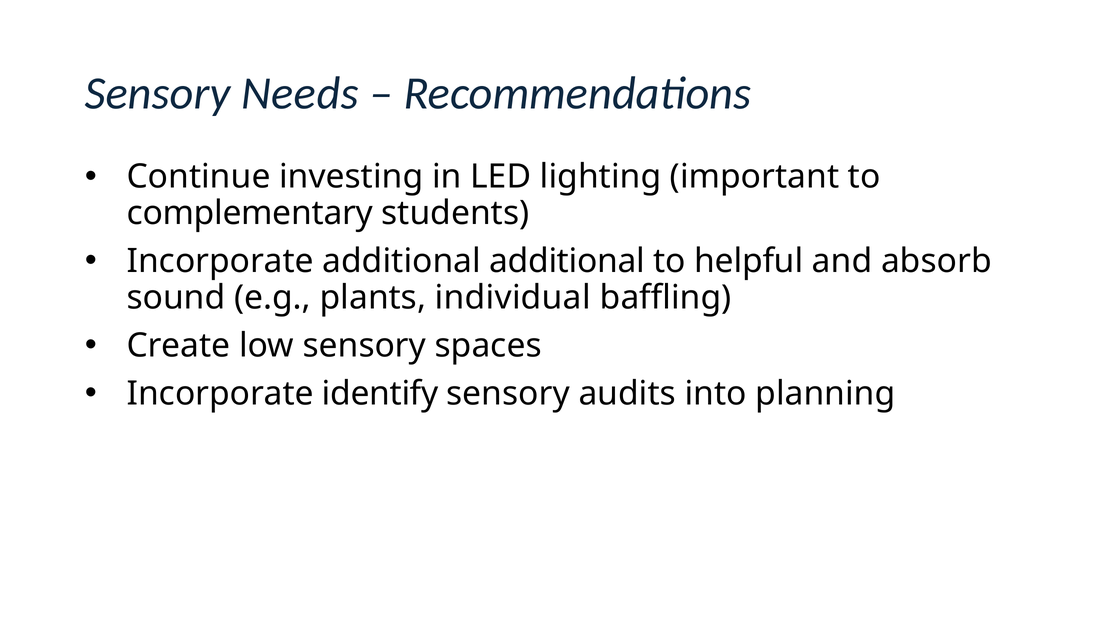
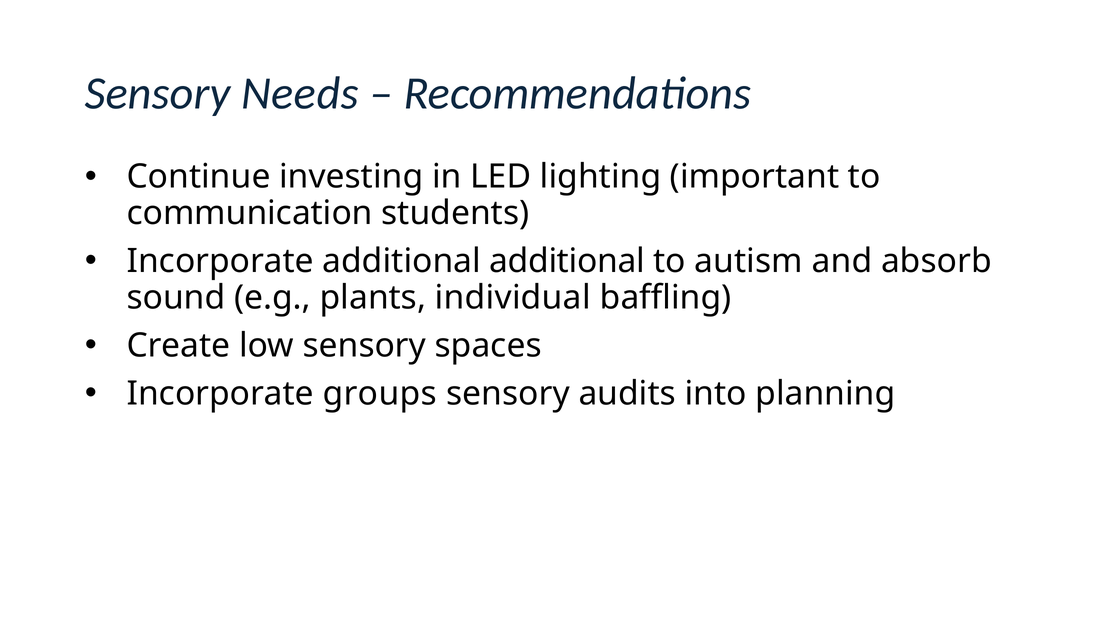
complementary: complementary -> communication
helpful: helpful -> autism
identify: identify -> groups
